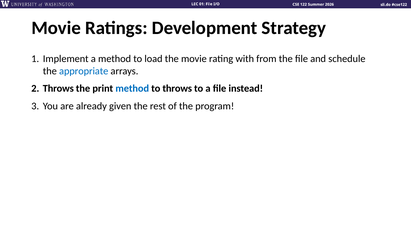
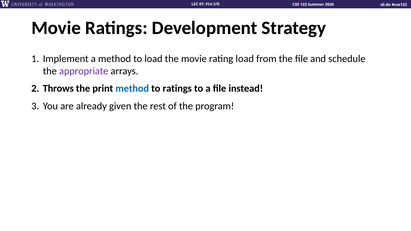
rating with: with -> load
appropriate colour: blue -> purple
to throws: throws -> ratings
